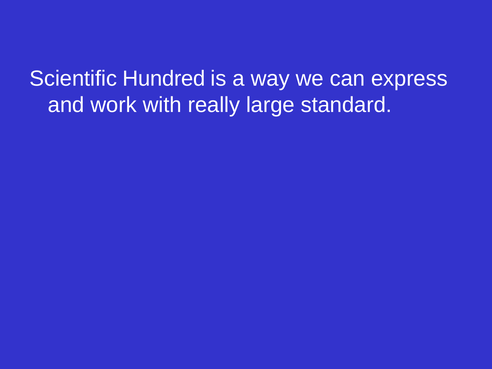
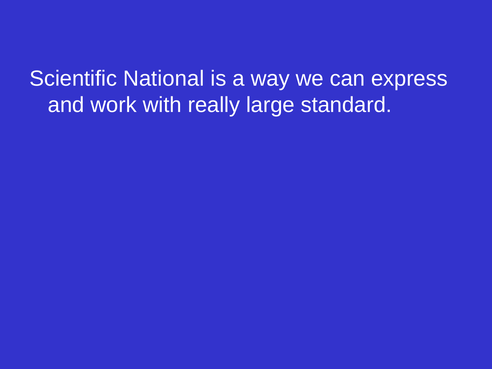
Hundred: Hundred -> National
